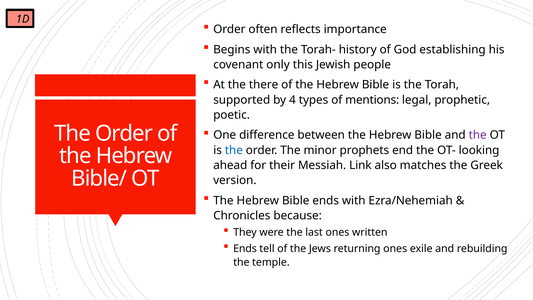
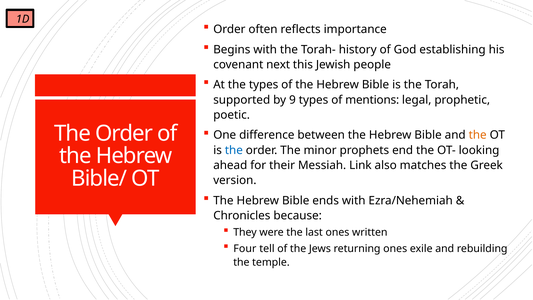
only: only -> next
the there: there -> types
4: 4 -> 9
the at (478, 135) colour: purple -> orange
Ends at (245, 248): Ends -> Four
